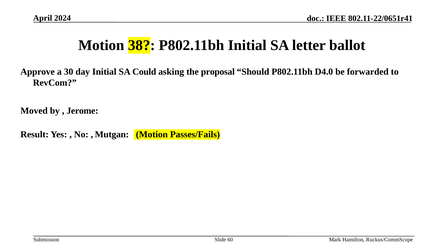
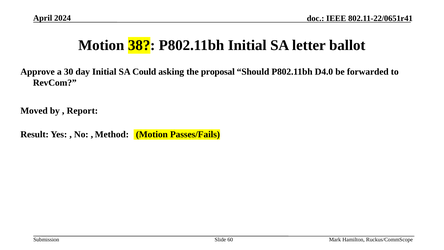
Jerome: Jerome -> Report
Mutgan: Mutgan -> Method
